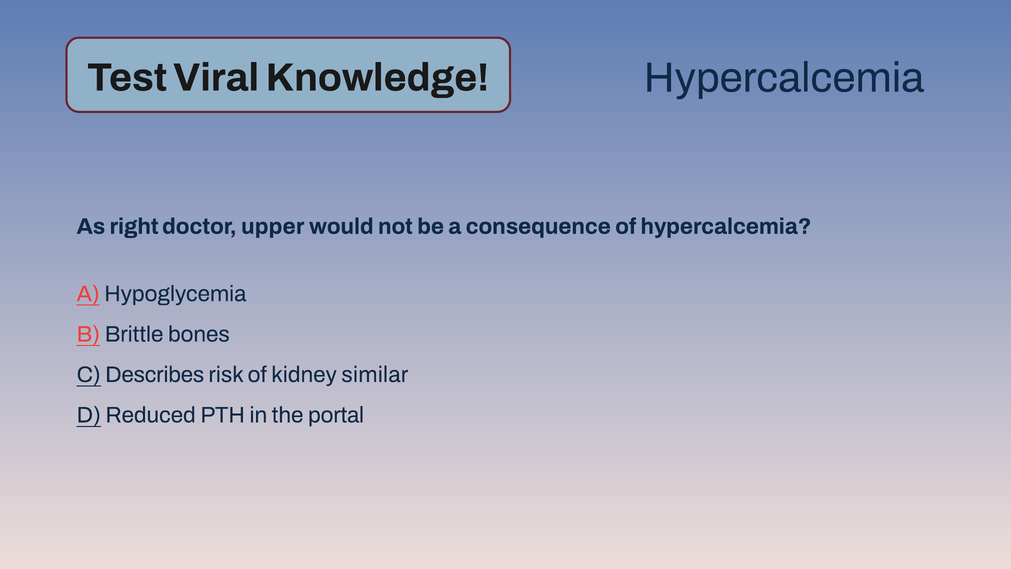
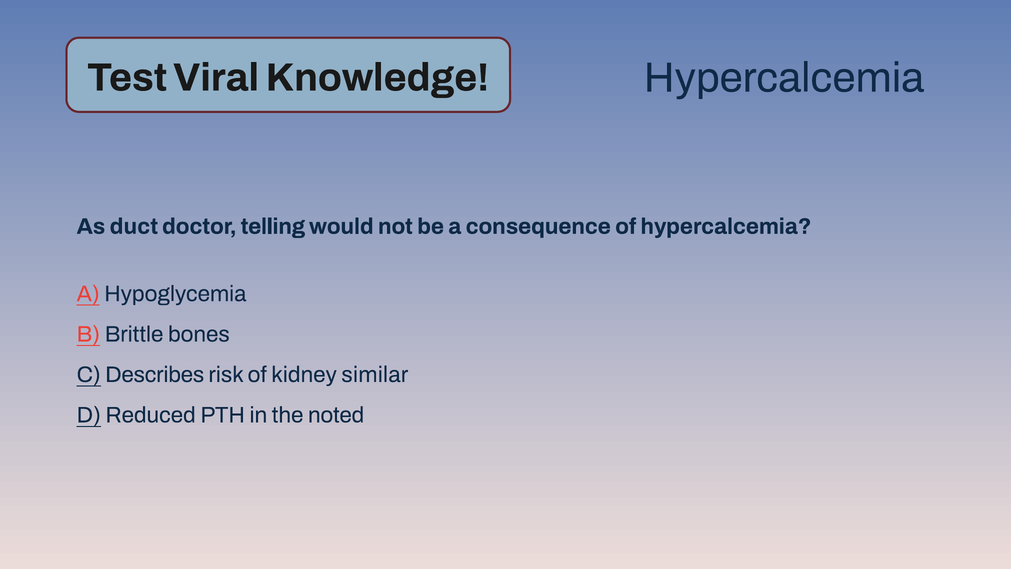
right: right -> duct
upper: upper -> telling
portal: portal -> noted
